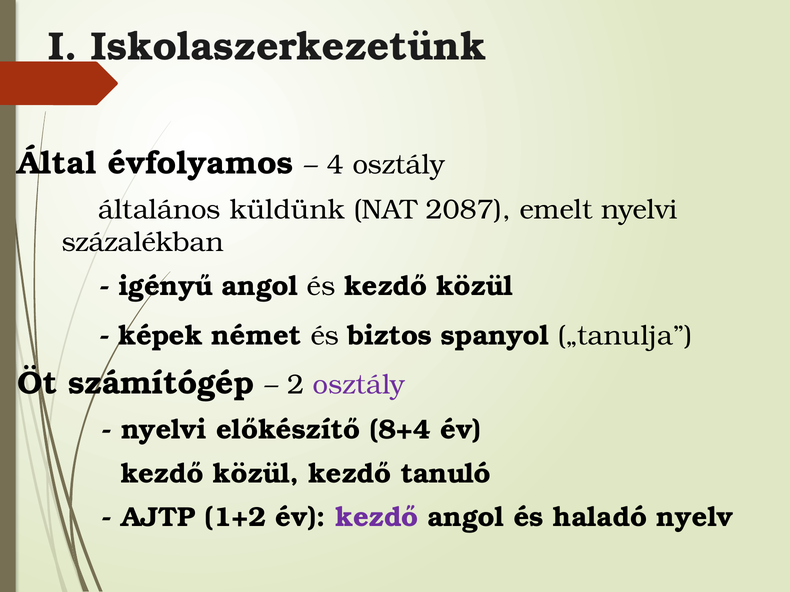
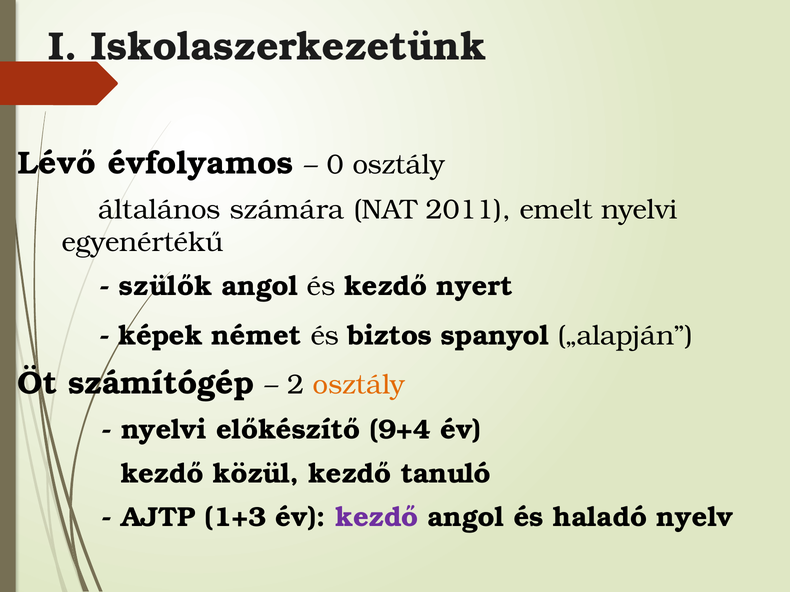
Által: Által -> Lévő
4: 4 -> 0
küldünk: küldünk -> számára
2087: 2087 -> 2011
százalékban: százalékban -> egyenértékű
igényű: igényű -> szülők
és kezdő közül: közül -> nyert
„tanulja: „tanulja -> „alapján
osztály at (359, 385) colour: purple -> orange
8+4: 8+4 -> 9+4
1+2: 1+2 -> 1+3
